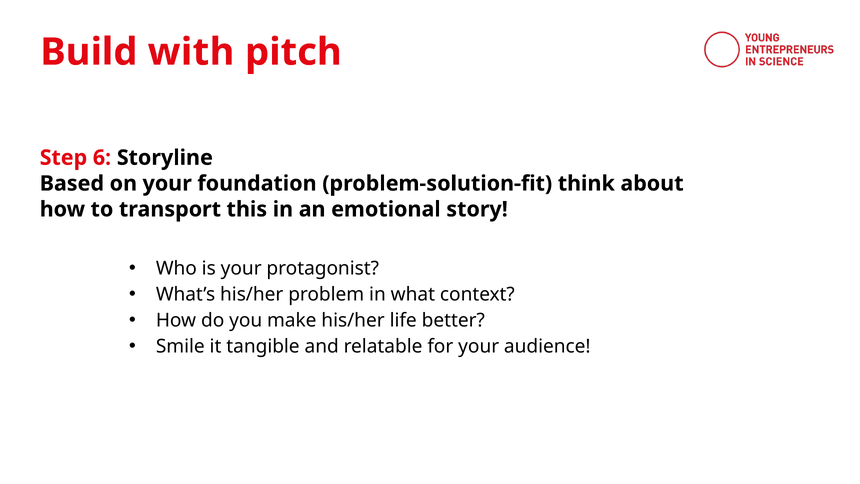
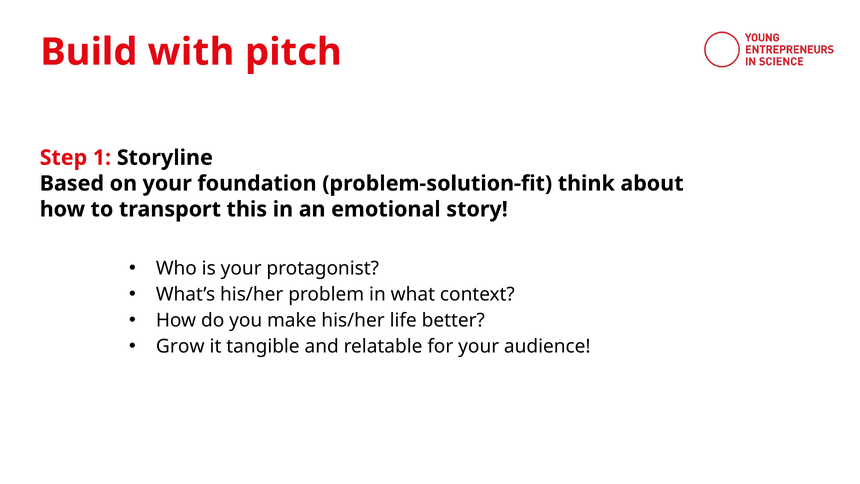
6: 6 -> 1
Smile: Smile -> Grow
